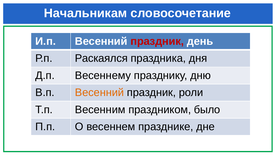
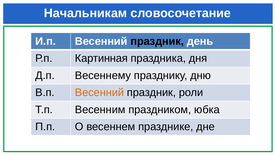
праздник at (157, 41) colour: red -> black
Раскаялся: Раскаялся -> Картинная
было: было -> юбка
